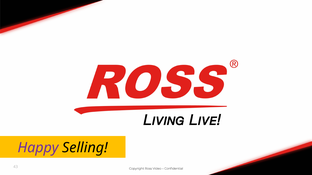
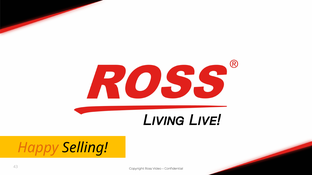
Happy colour: purple -> orange
